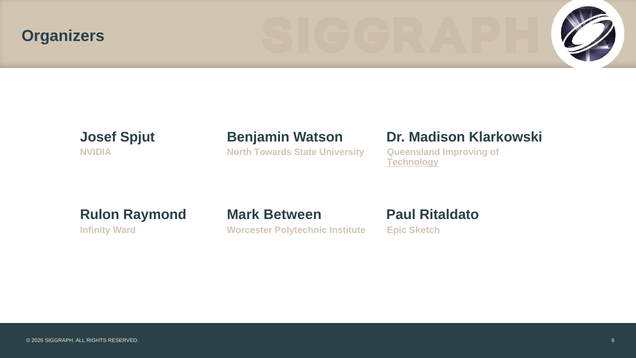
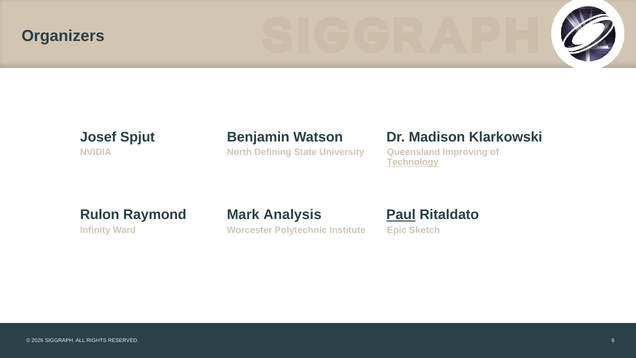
Towards: Towards -> Defining
Between: Between -> Analysis
Paul underline: none -> present
